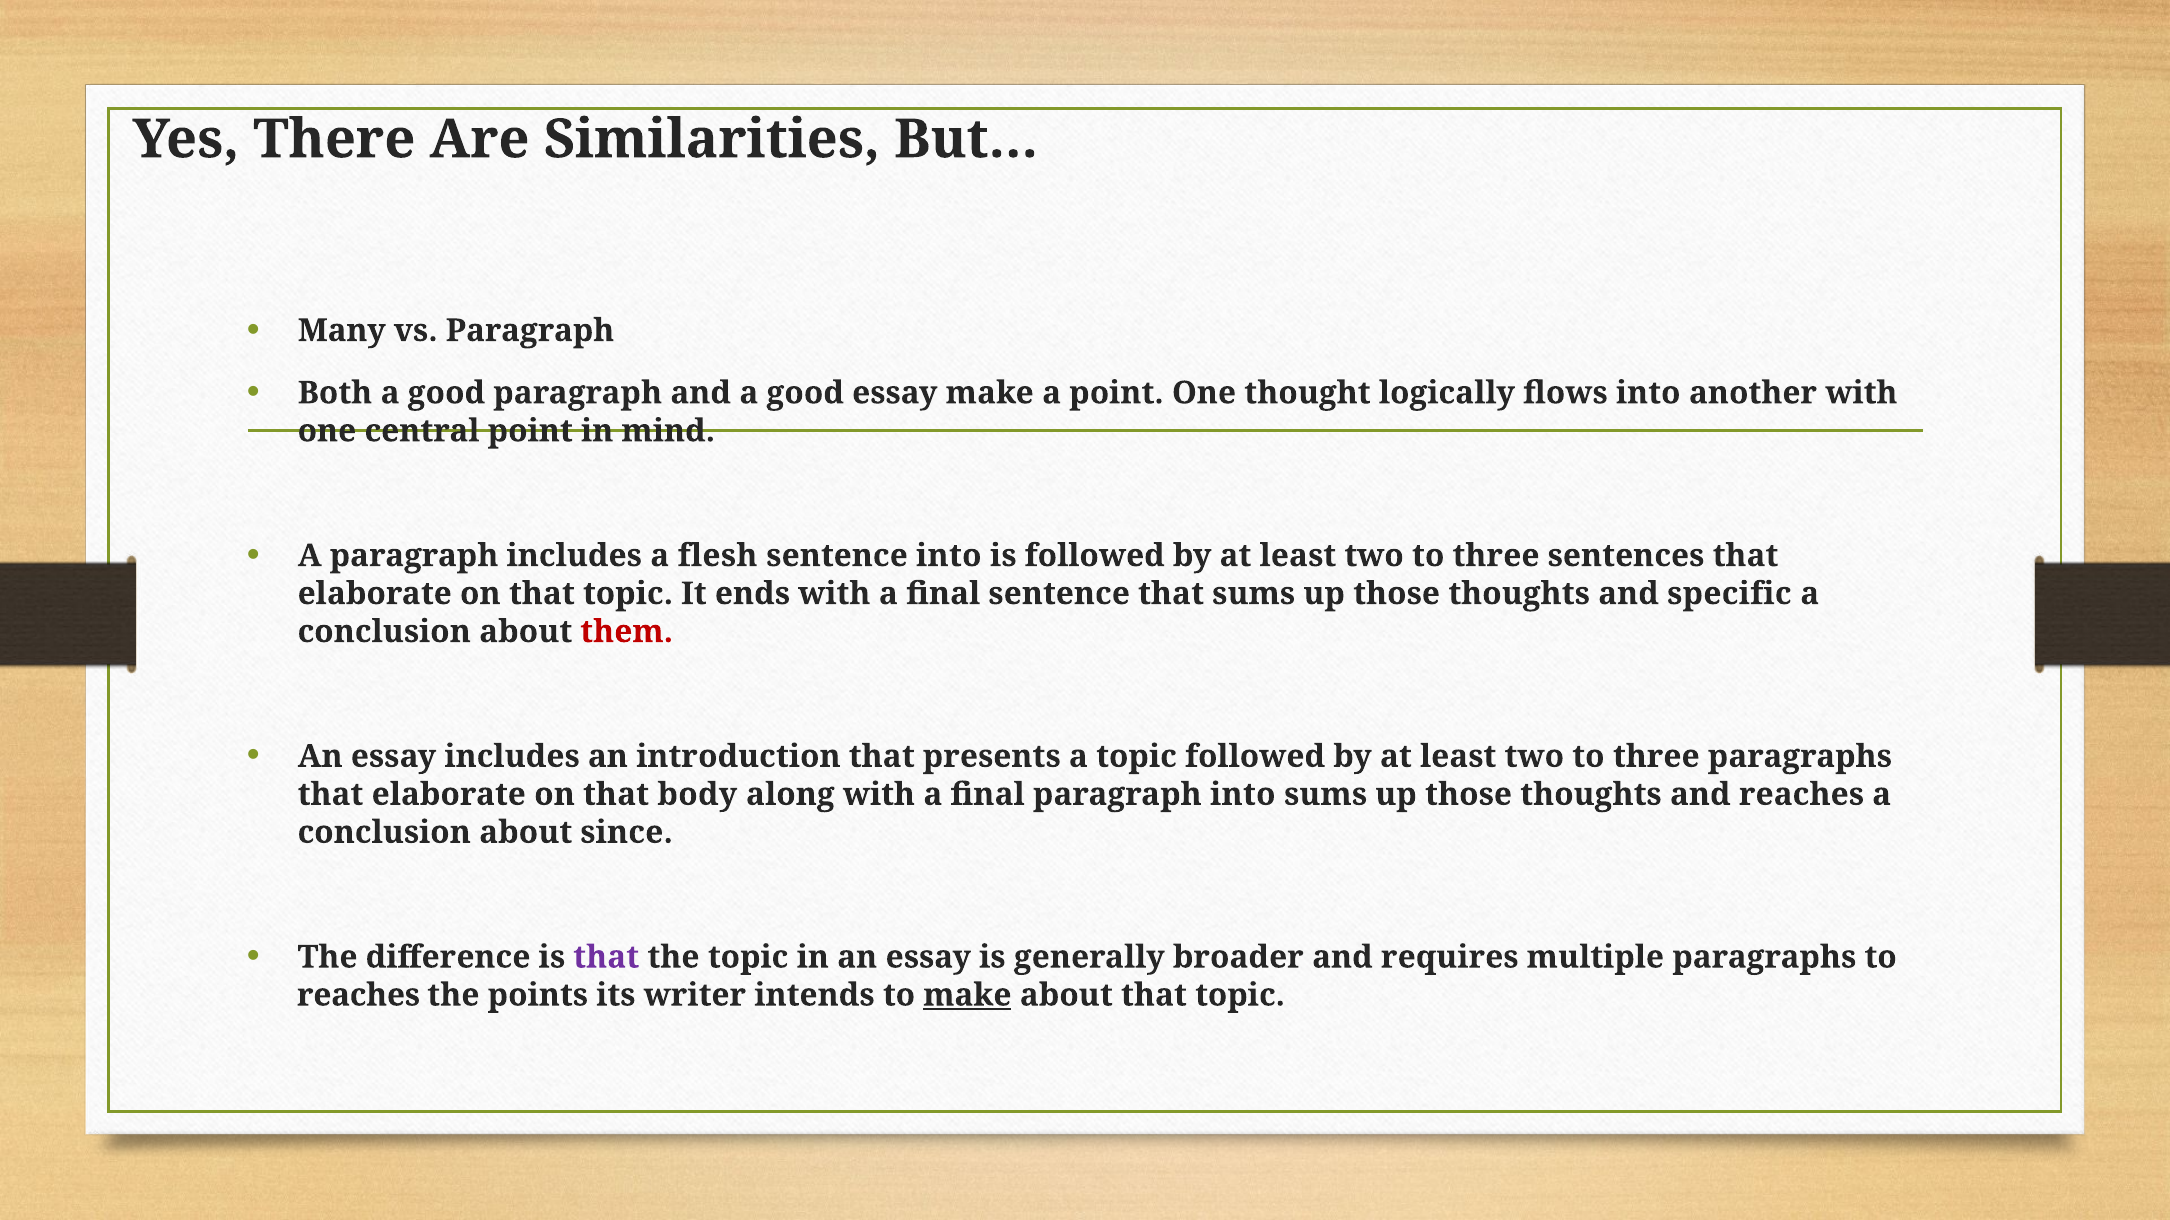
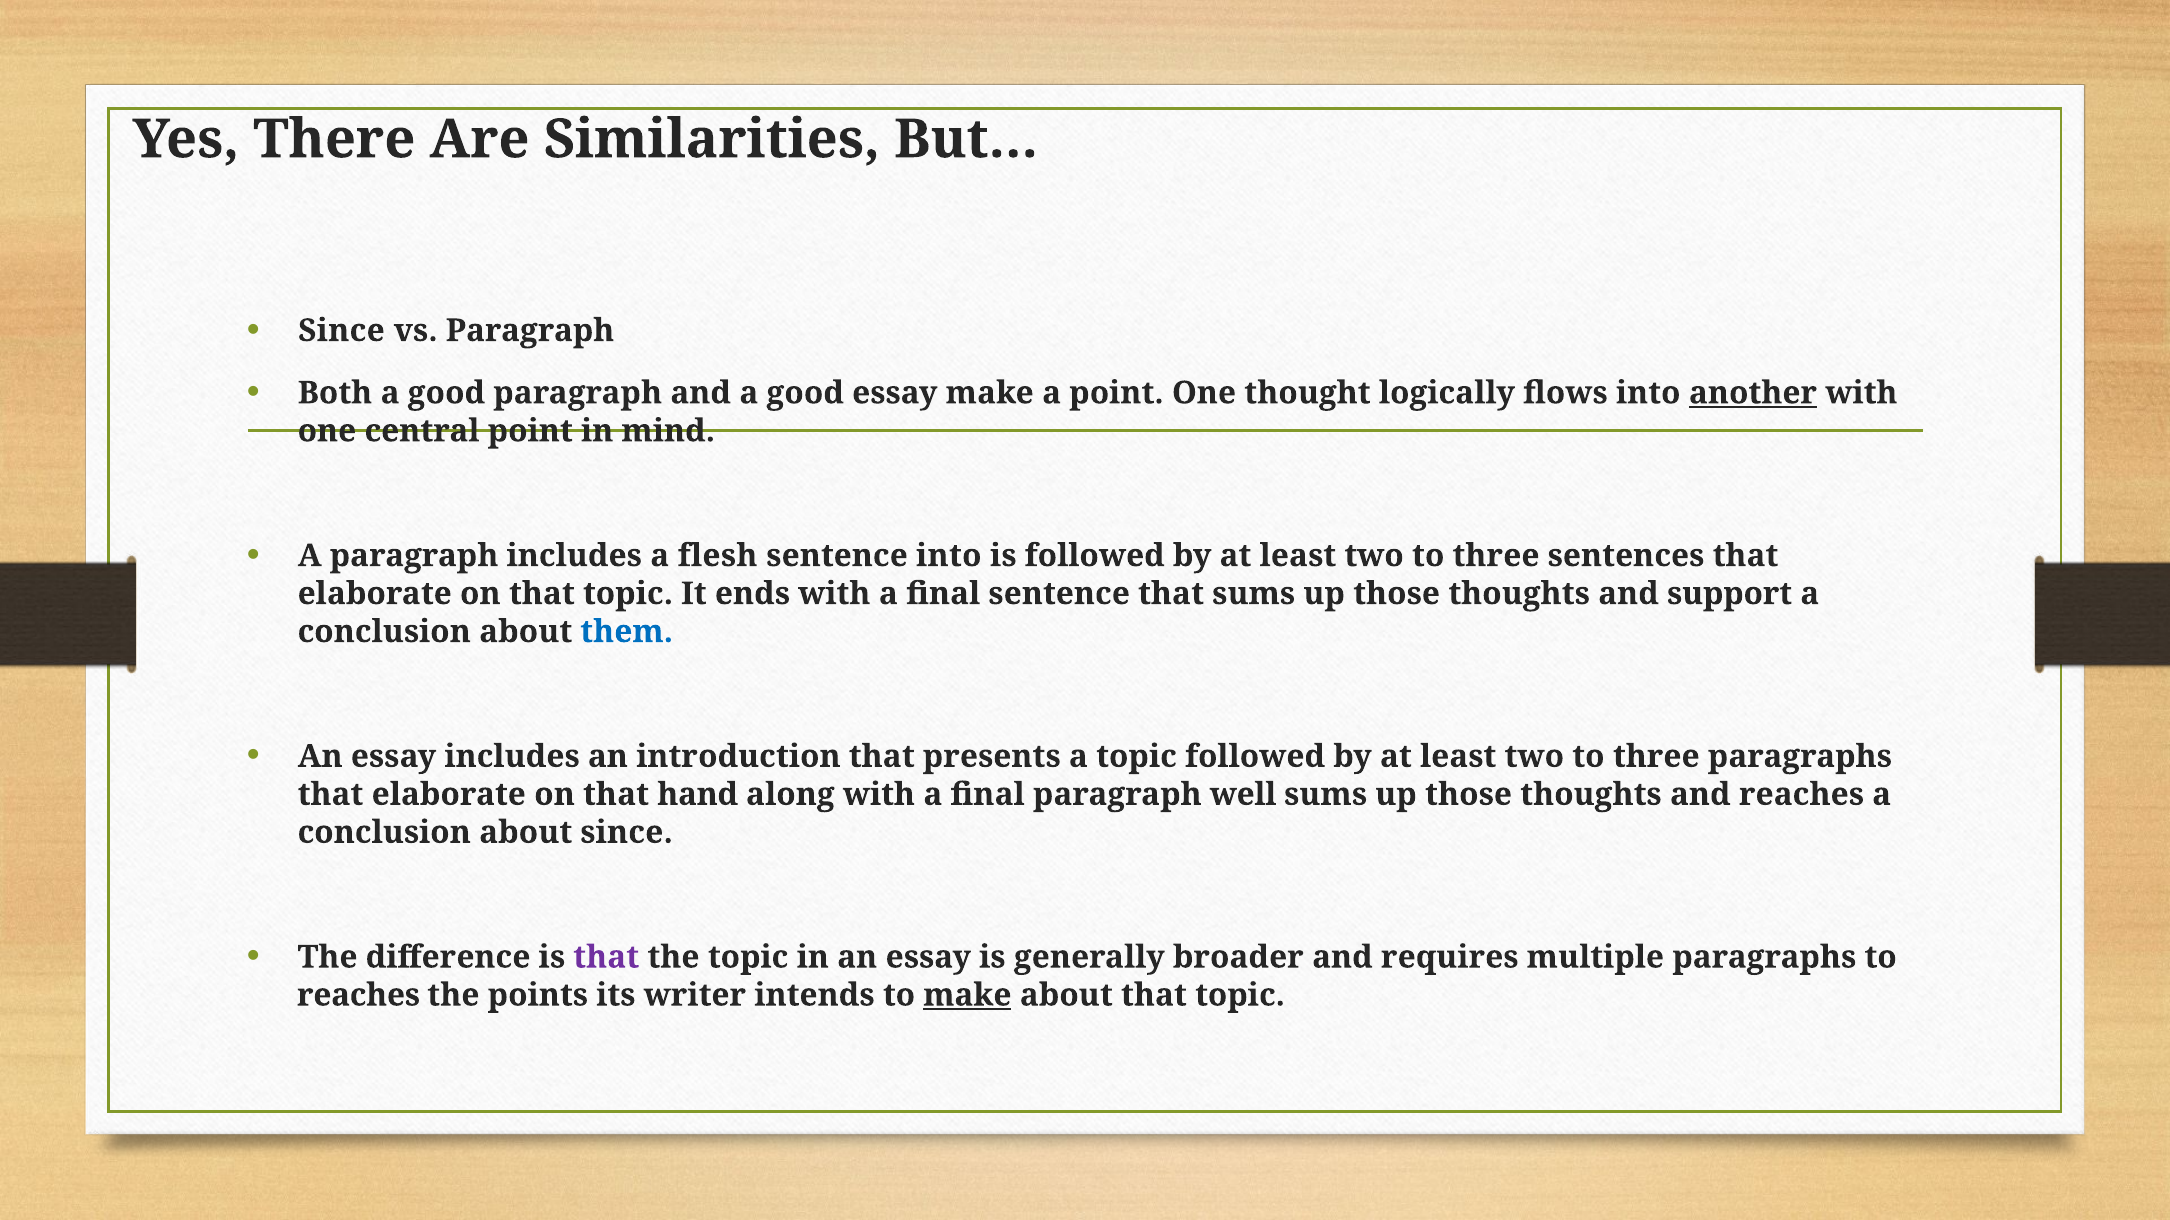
Many at (342, 331): Many -> Since
another underline: none -> present
specific: specific -> support
them colour: red -> blue
body: body -> hand
paragraph into: into -> well
